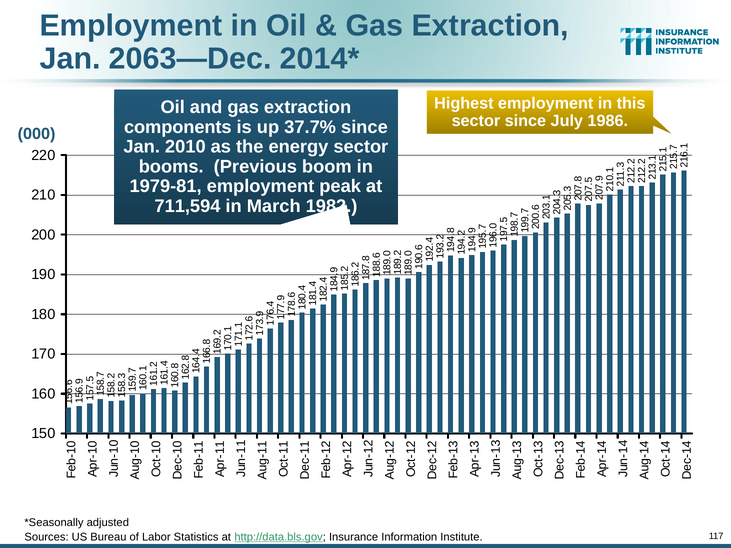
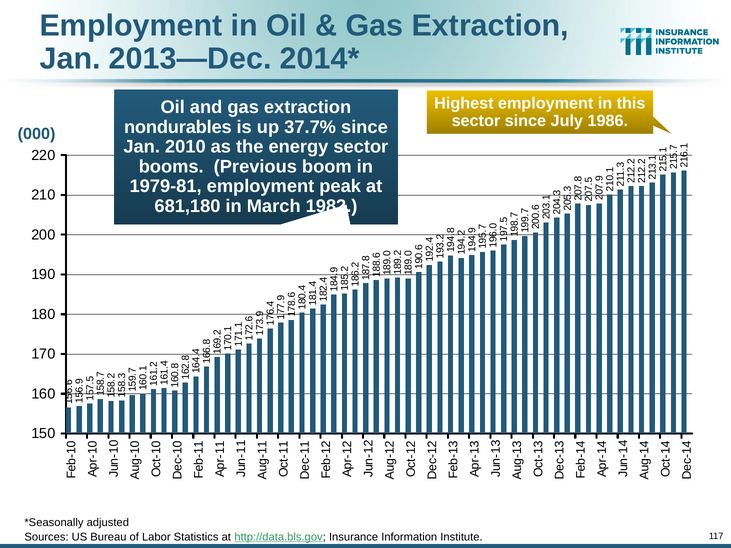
2063—Dec: 2063—Dec -> 2013—Dec
components: components -> nondurables
711,594: 711,594 -> 681,180
